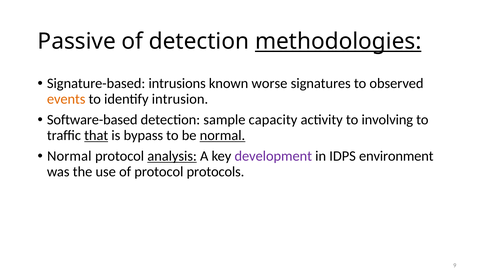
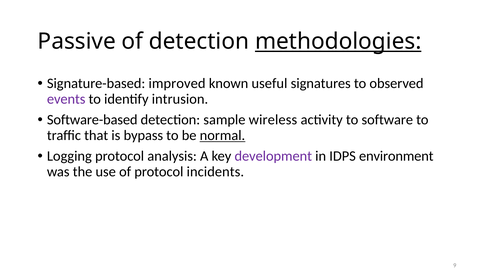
intrusions: intrusions -> improved
worse: worse -> useful
events colour: orange -> purple
capacity: capacity -> wireless
involving: involving -> software
that underline: present -> none
Normal at (69, 156): Normal -> Logging
analysis underline: present -> none
protocols: protocols -> incidents
